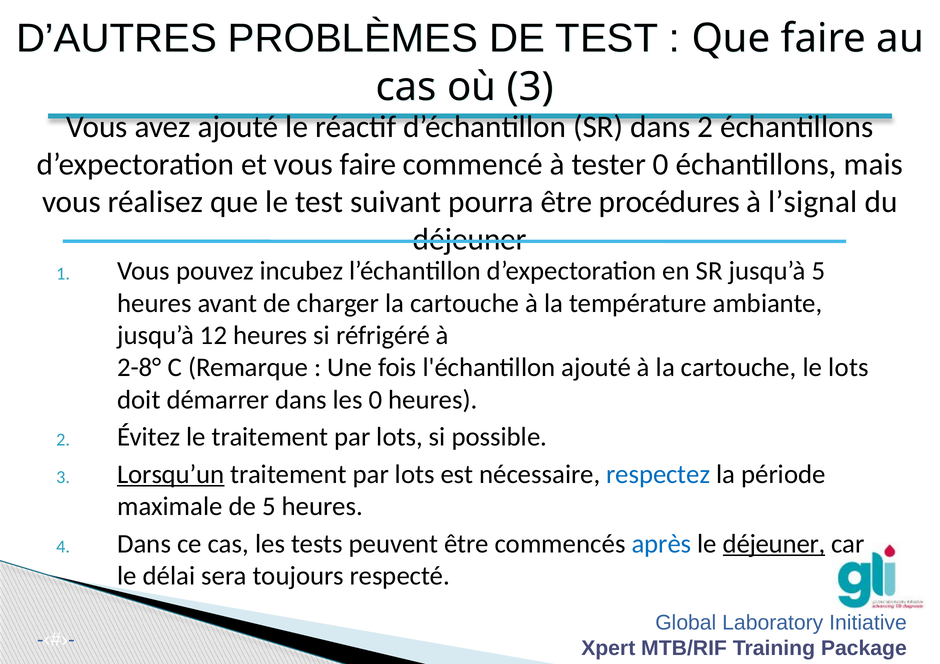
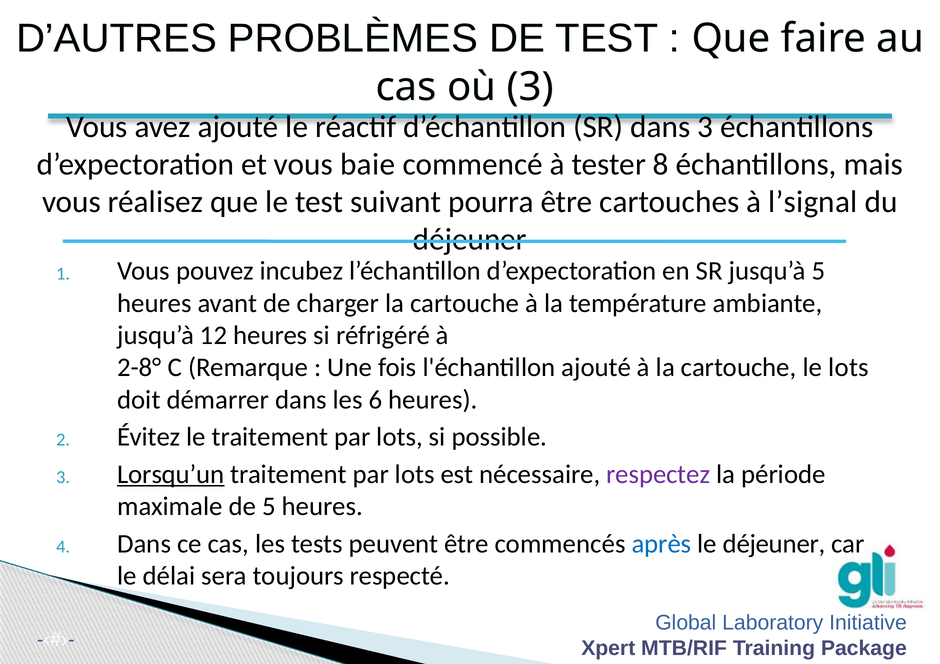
dans 2: 2 -> 3
vous faire: faire -> baie
tester 0: 0 -> 8
procédures: procédures -> cartouches
les 0: 0 -> 6
respectez colour: blue -> purple
déjeuner at (774, 543) underline: present -> none
